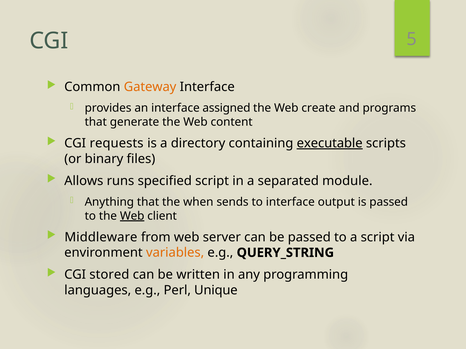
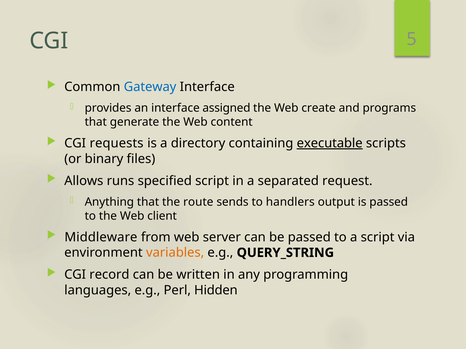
Gateway colour: orange -> blue
module: module -> request
when: when -> route
to interface: interface -> handlers
Web at (132, 216) underline: present -> none
stored: stored -> record
Unique: Unique -> Hidden
